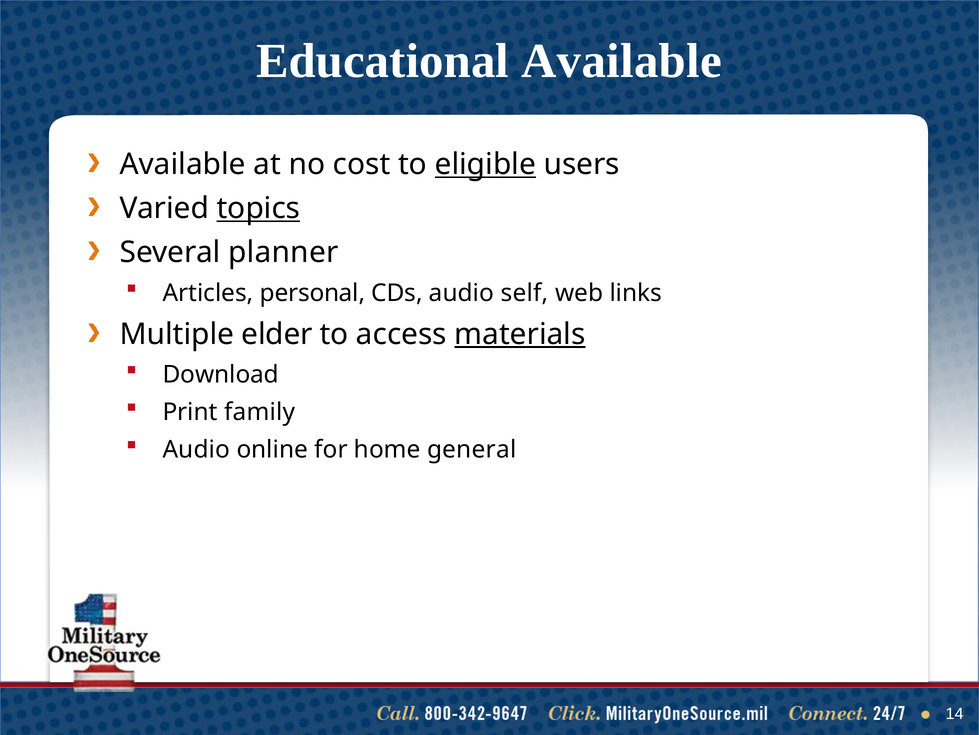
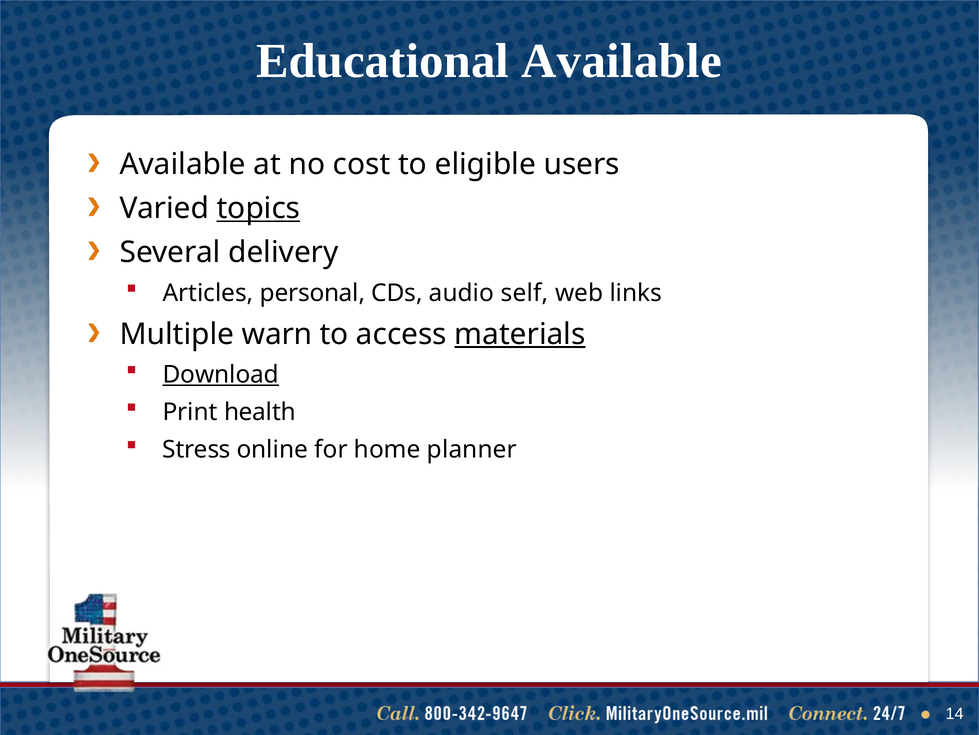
eligible underline: present -> none
planner: planner -> delivery
elder: elder -> warn
Download underline: none -> present
family: family -> health
Audio at (196, 449): Audio -> Stress
general: general -> planner
